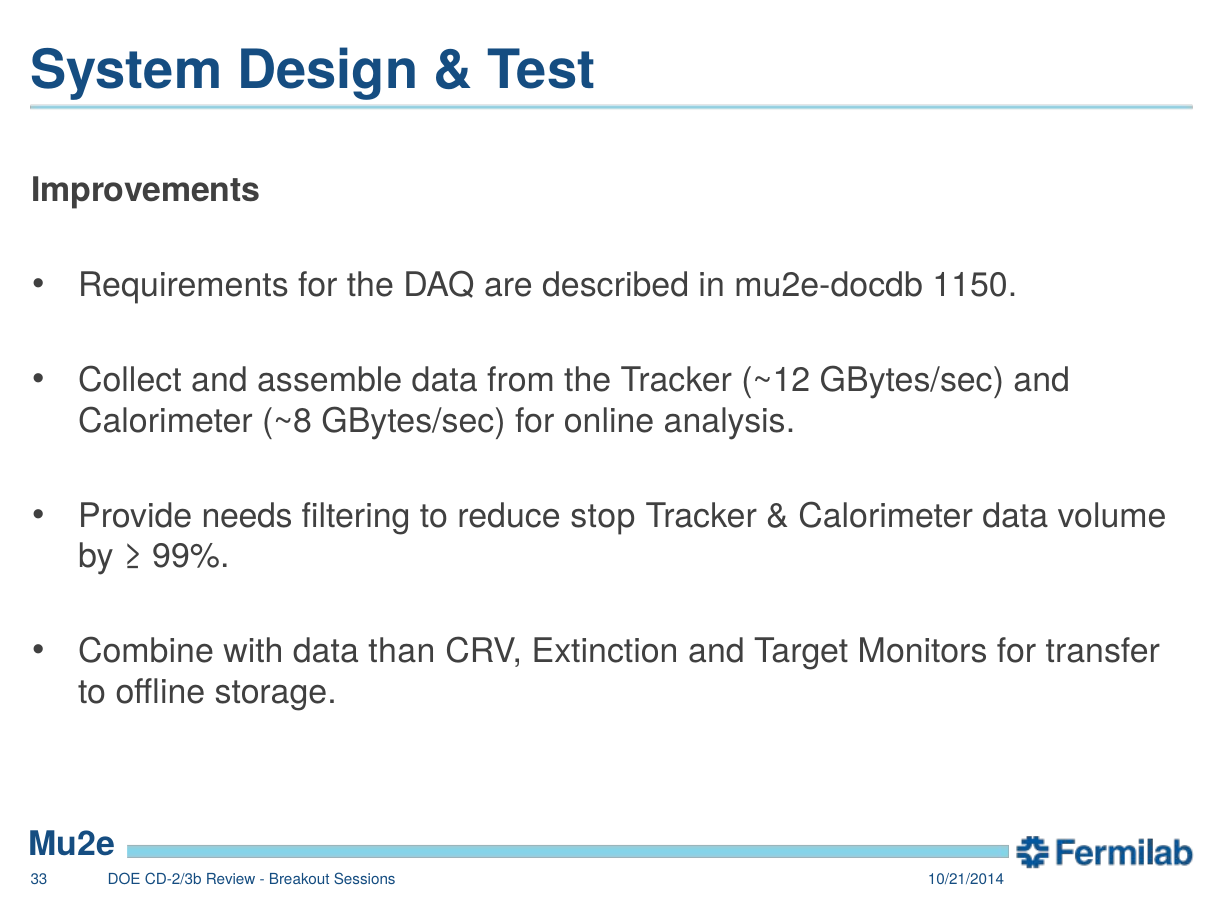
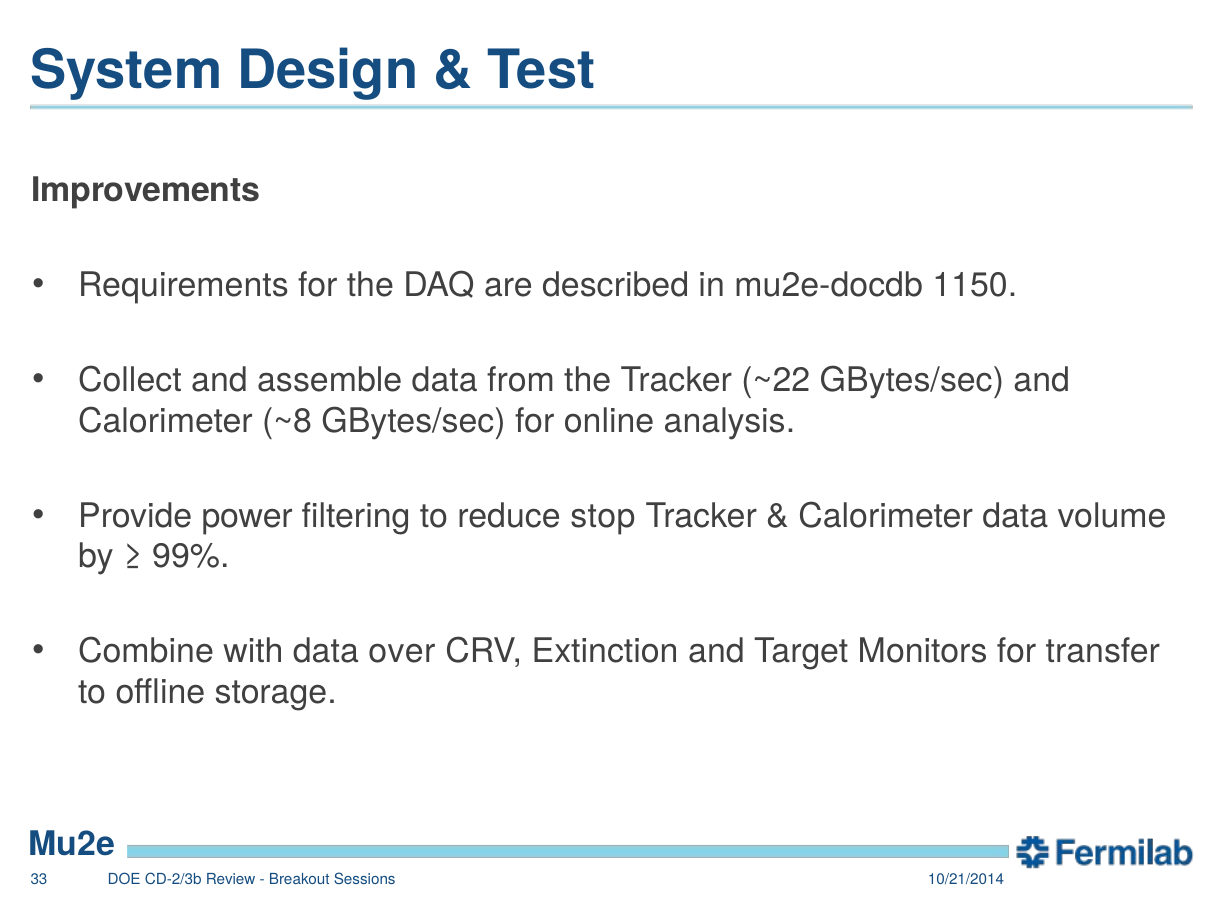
~12: ~12 -> ~22
needs: needs -> power
than: than -> over
